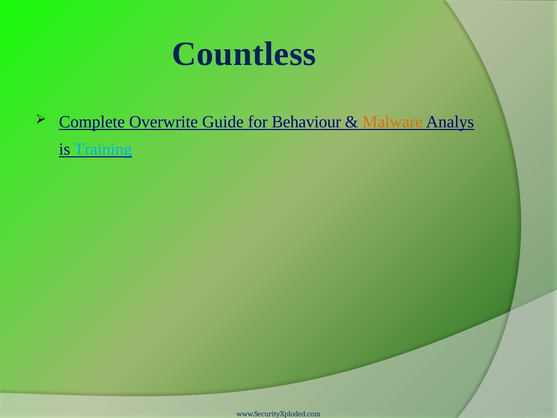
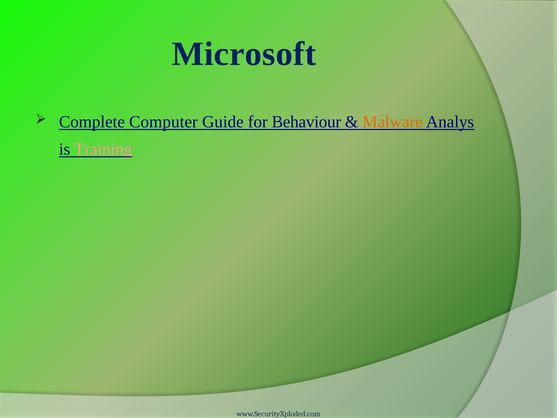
Countless: Countless -> Microsoft
Overwrite: Overwrite -> Computer
Training colour: light blue -> pink
